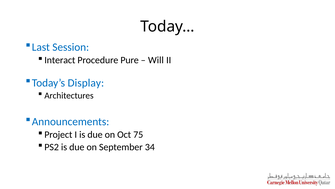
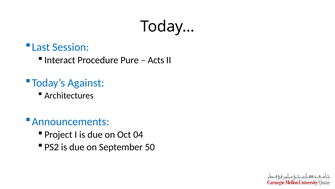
Will: Will -> Acts
Display: Display -> Against
75: 75 -> 04
34: 34 -> 50
